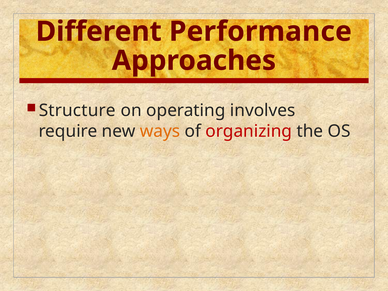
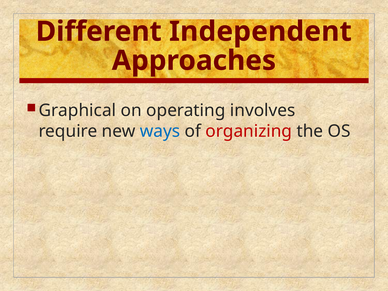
Performance: Performance -> Independent
Structure: Structure -> Graphical
ways colour: orange -> blue
